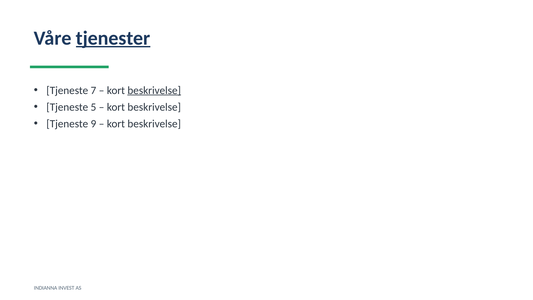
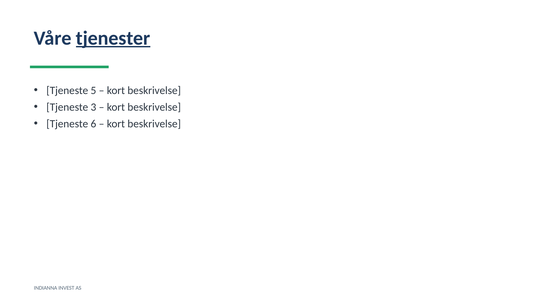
7: 7 -> 5
beskrivelse at (154, 90) underline: present -> none
5: 5 -> 3
9: 9 -> 6
